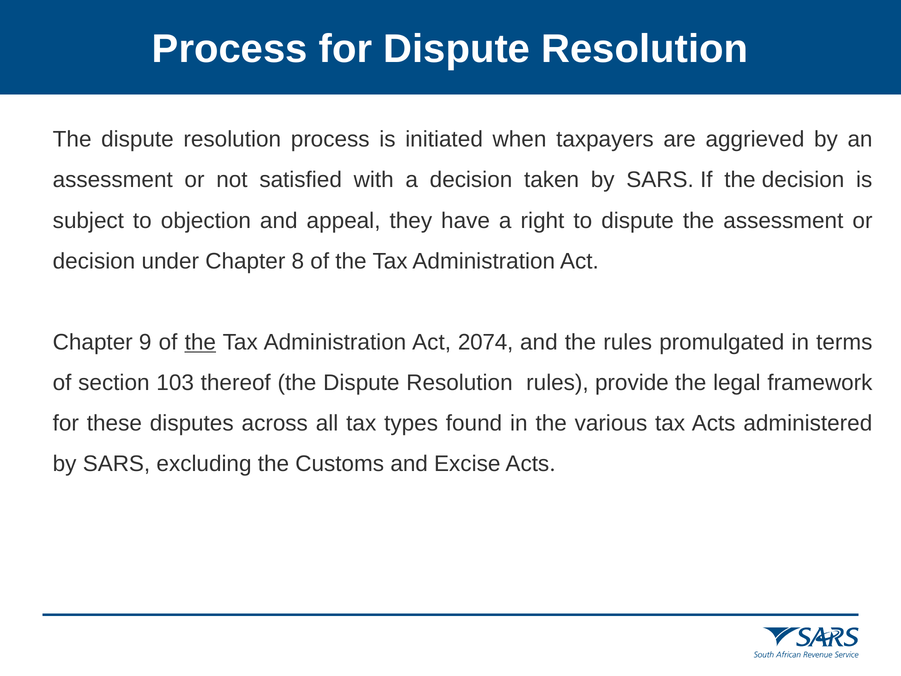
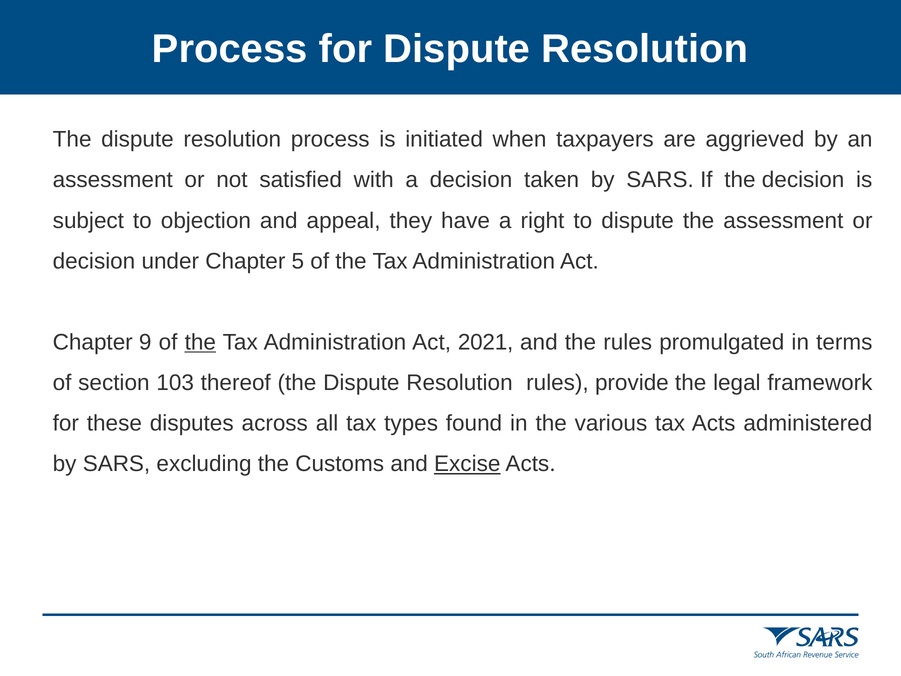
8: 8 -> 5
2074: 2074 -> 2021
Excise underline: none -> present
